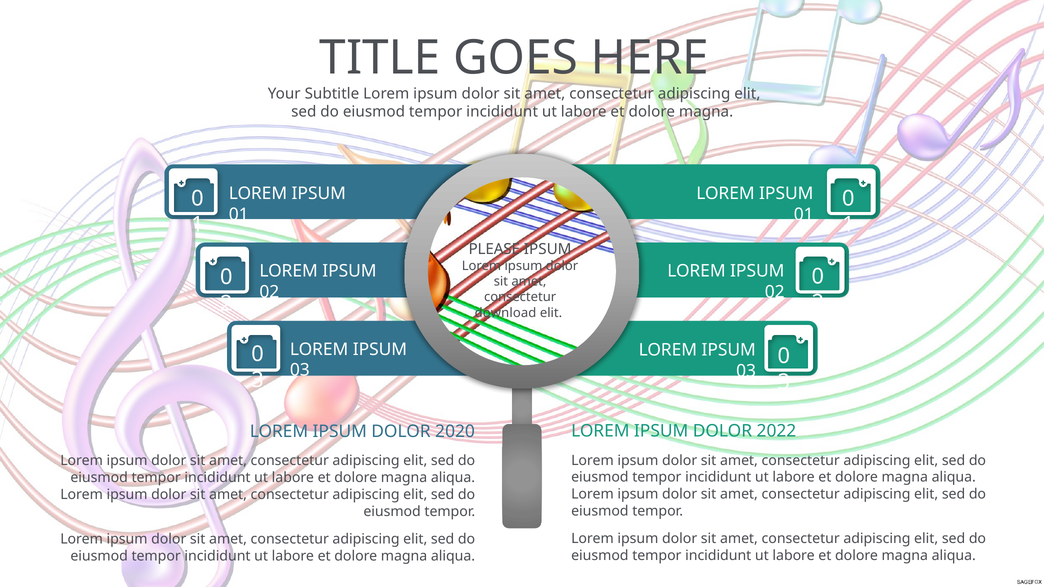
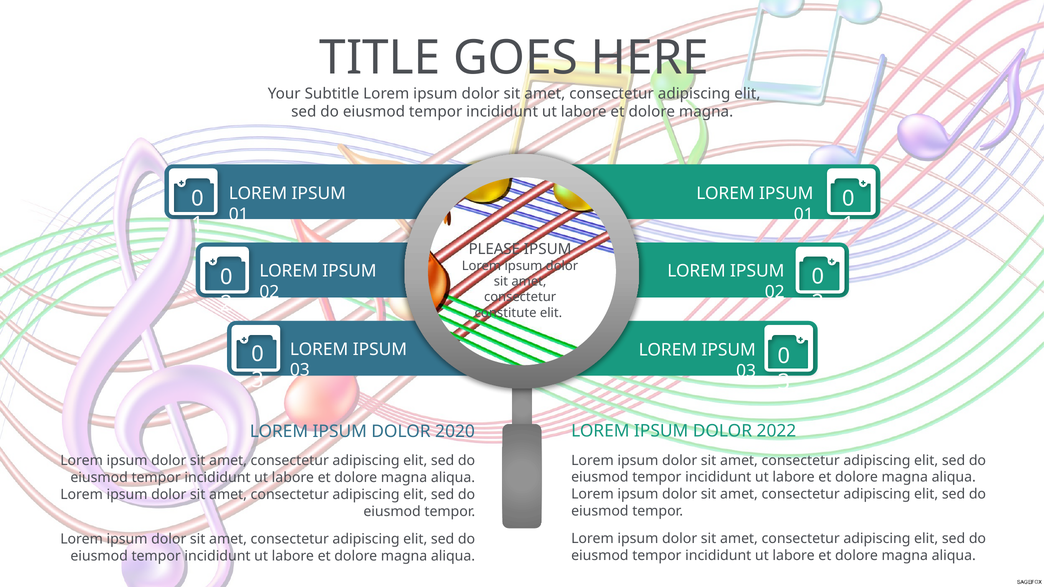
download: download -> constitute
